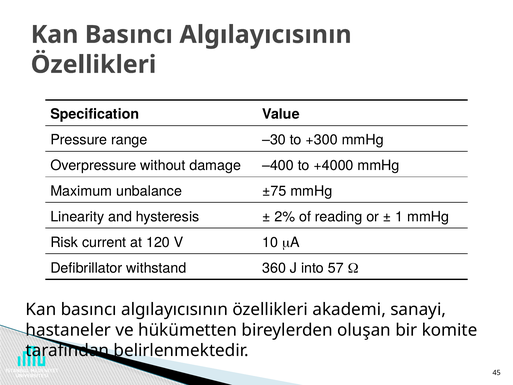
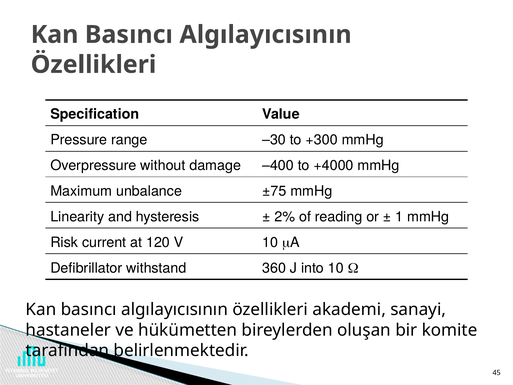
into 57: 57 -> 10
